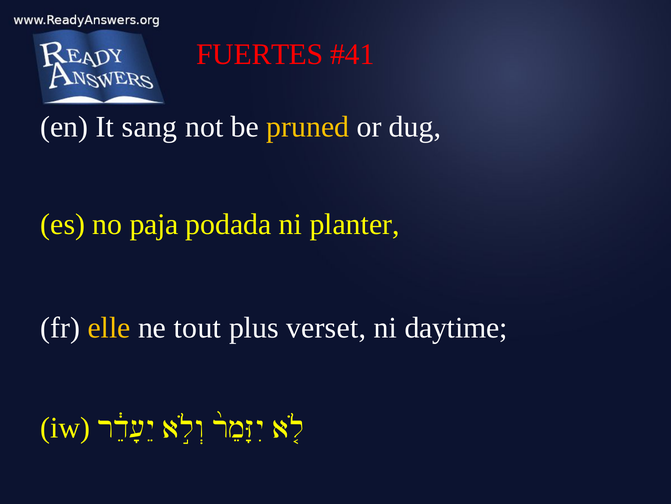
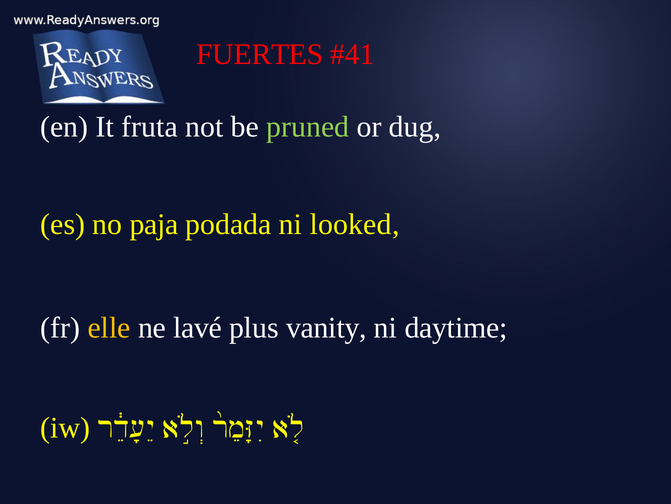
sang: sang -> fruta
pruned colour: yellow -> light green
planter: planter -> looked
tout: tout -> lavé
verset: verset -> vanity
